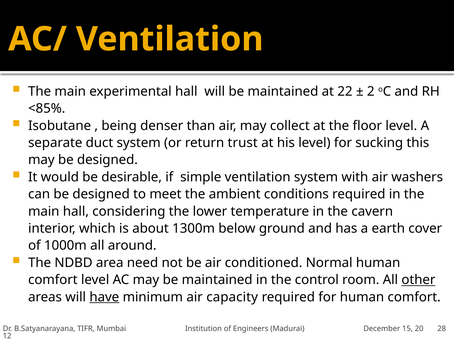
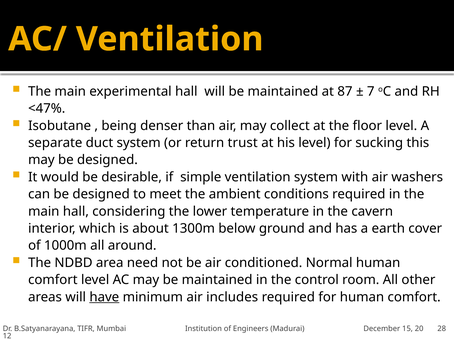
22: 22 -> 87
2: 2 -> 7
<85%: <85% -> <47%
other underline: present -> none
capacity: capacity -> includes
